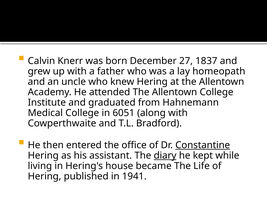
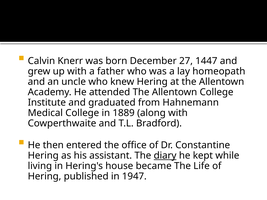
1837: 1837 -> 1447
6051: 6051 -> 1889
Constantine underline: present -> none
1941: 1941 -> 1947
